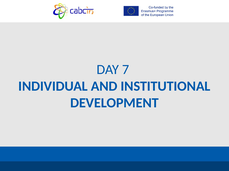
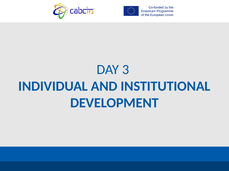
7: 7 -> 3
